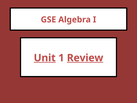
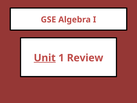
Review underline: present -> none
